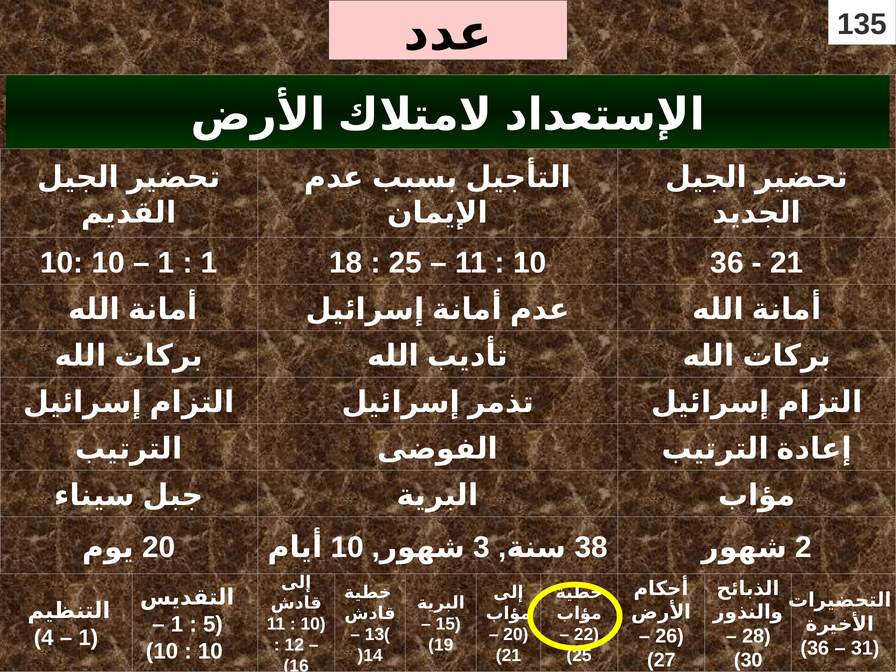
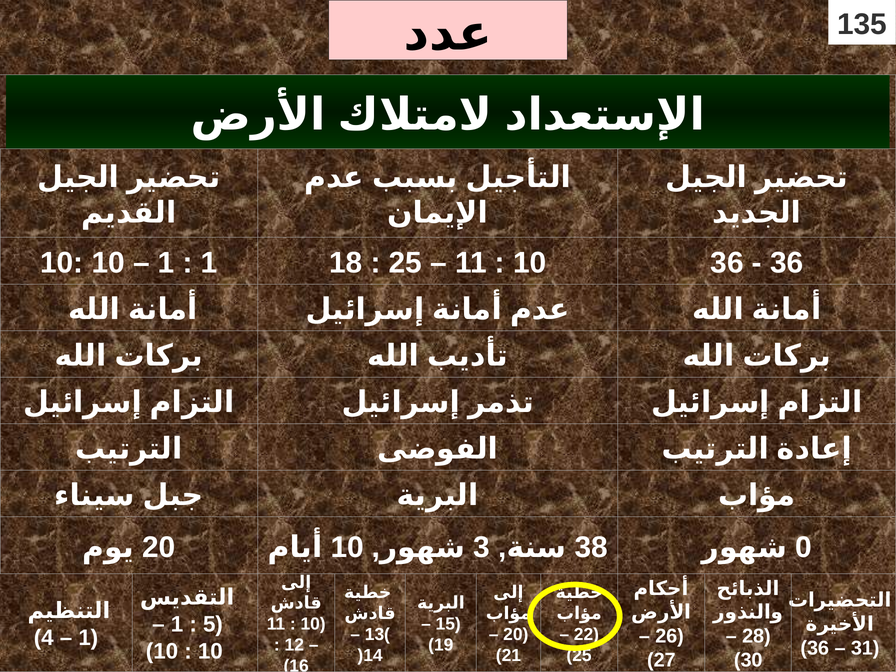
18 21: 21 -> 36
2: 2 -> 0
